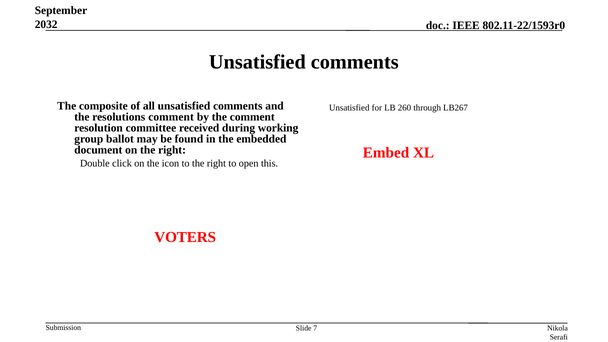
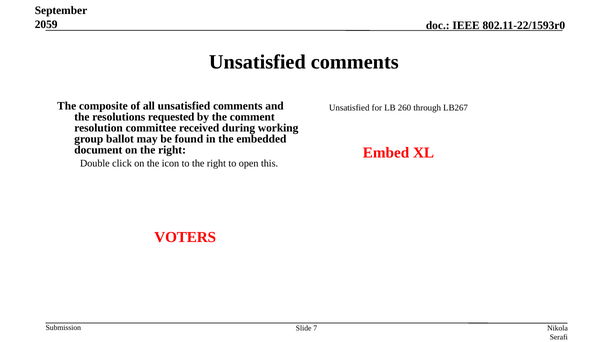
2032: 2032 -> 2059
resolutions comment: comment -> requested
